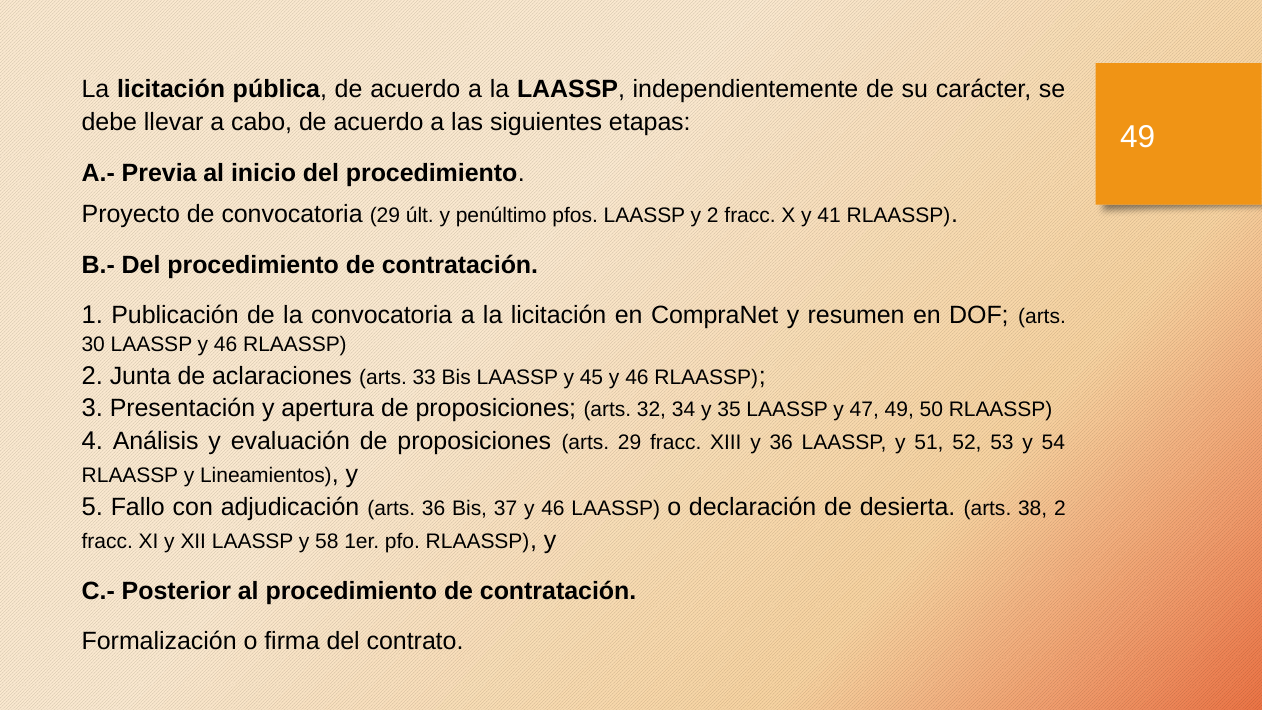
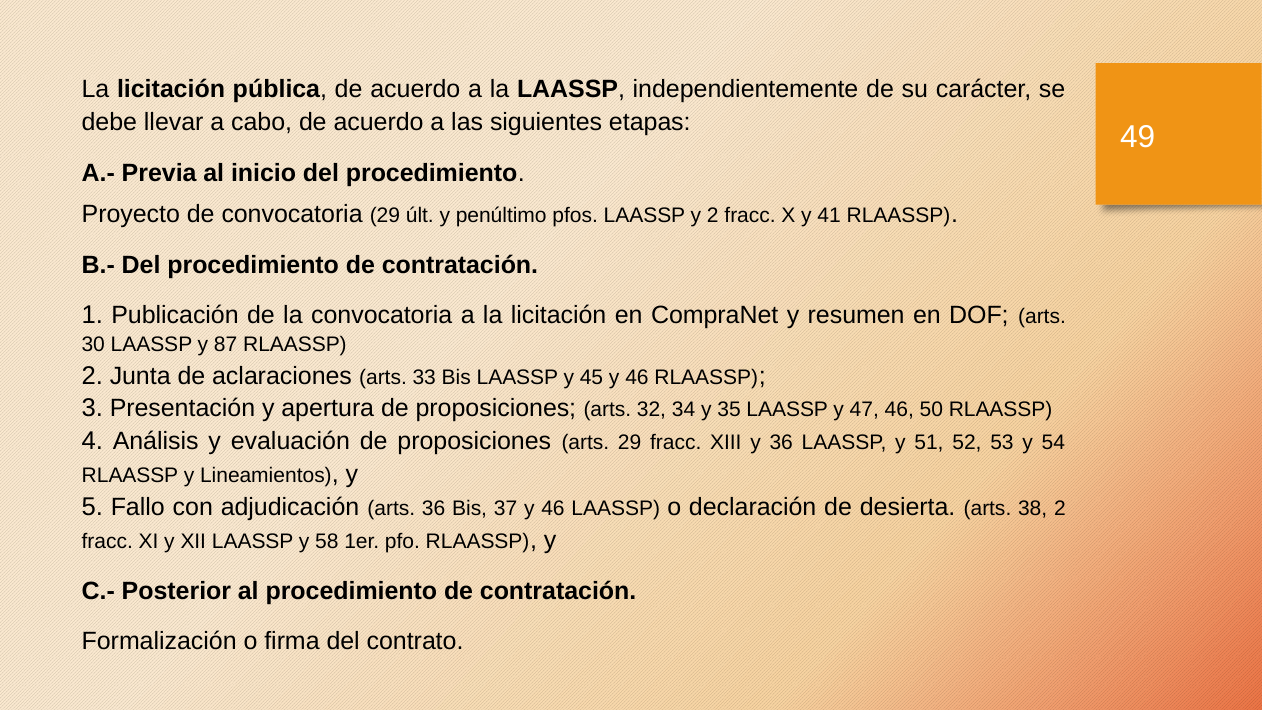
LAASSP y 46: 46 -> 87
47 49: 49 -> 46
